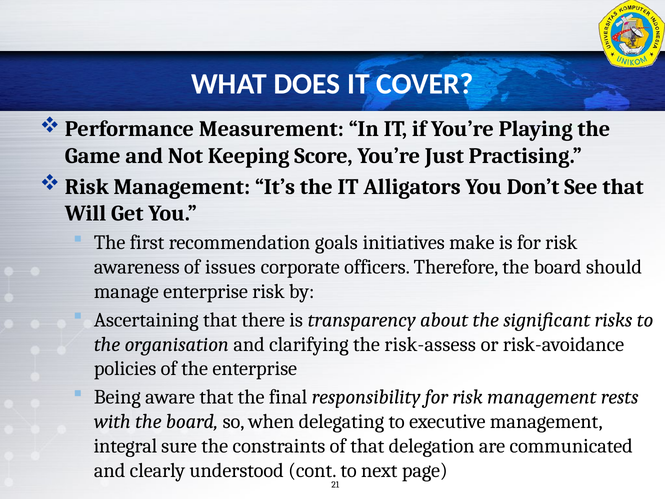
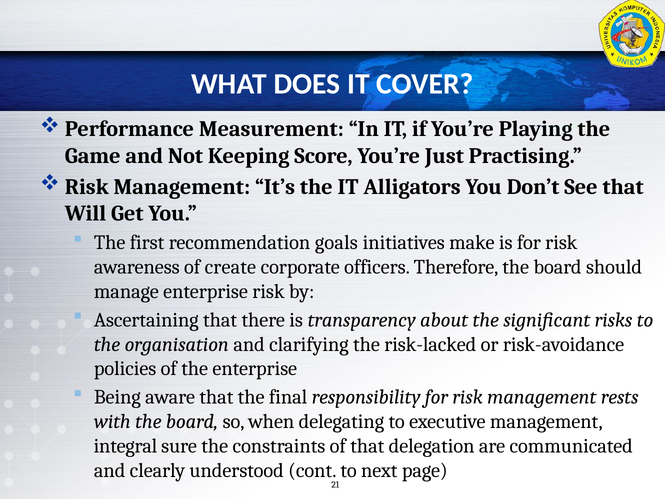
issues: issues -> create
risk-assess: risk-assess -> risk-lacked
